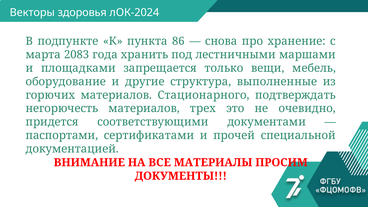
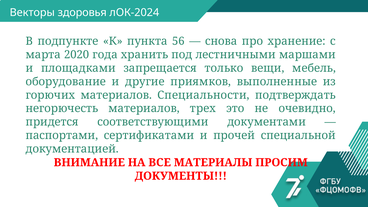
86: 86 -> 56
2083: 2083 -> 2020
структура: структура -> приямков
Стационарного: Стационарного -> Специальности
